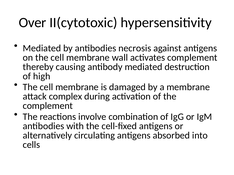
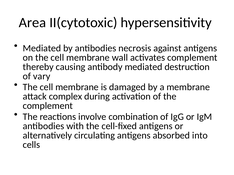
Over: Over -> Area
high: high -> vary
